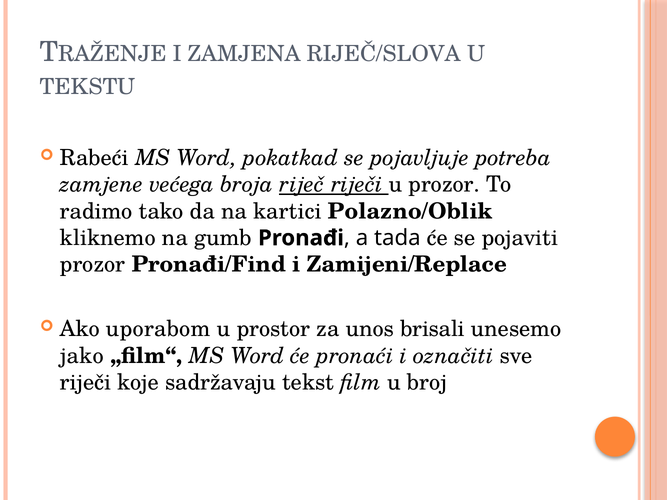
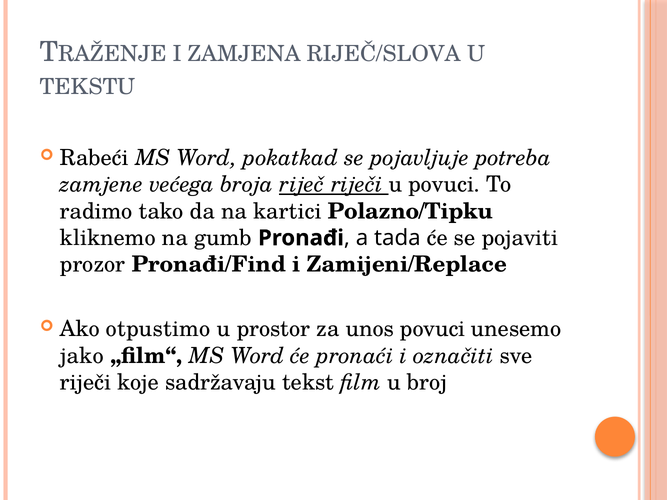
u prozor: prozor -> povuci
Polazno/Oblik: Polazno/Oblik -> Polazno/Tipku
uporabom: uporabom -> otpustimo
unos brisali: brisali -> povuci
